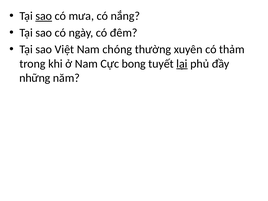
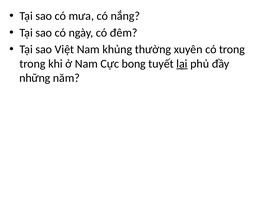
sao at (44, 16) underline: present -> none
chóng: chóng -> khủng
có thảm: thảm -> trong
